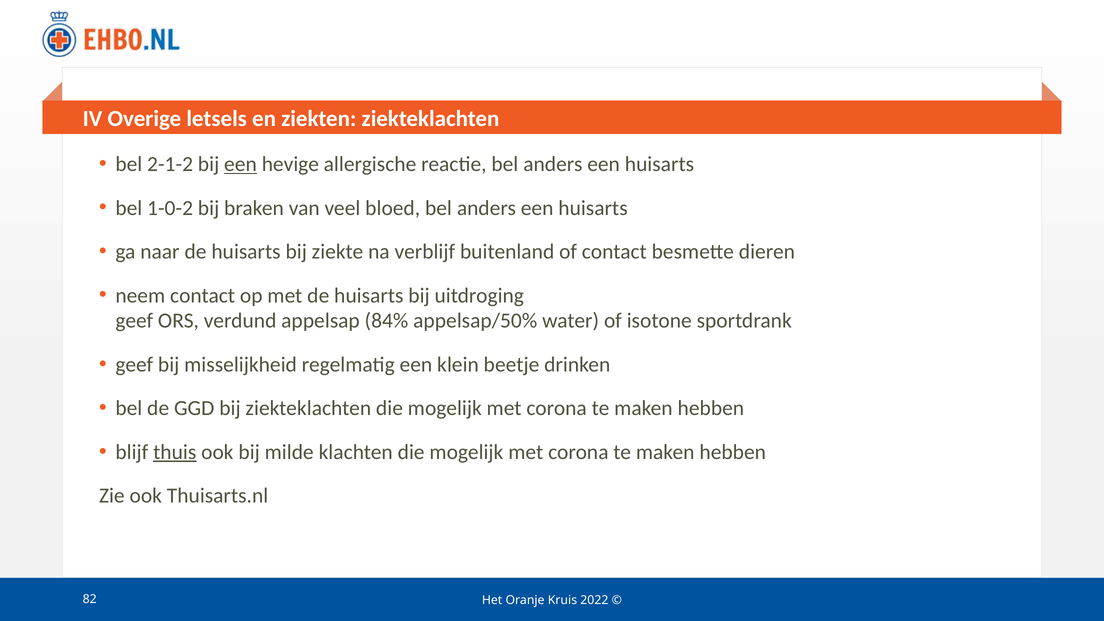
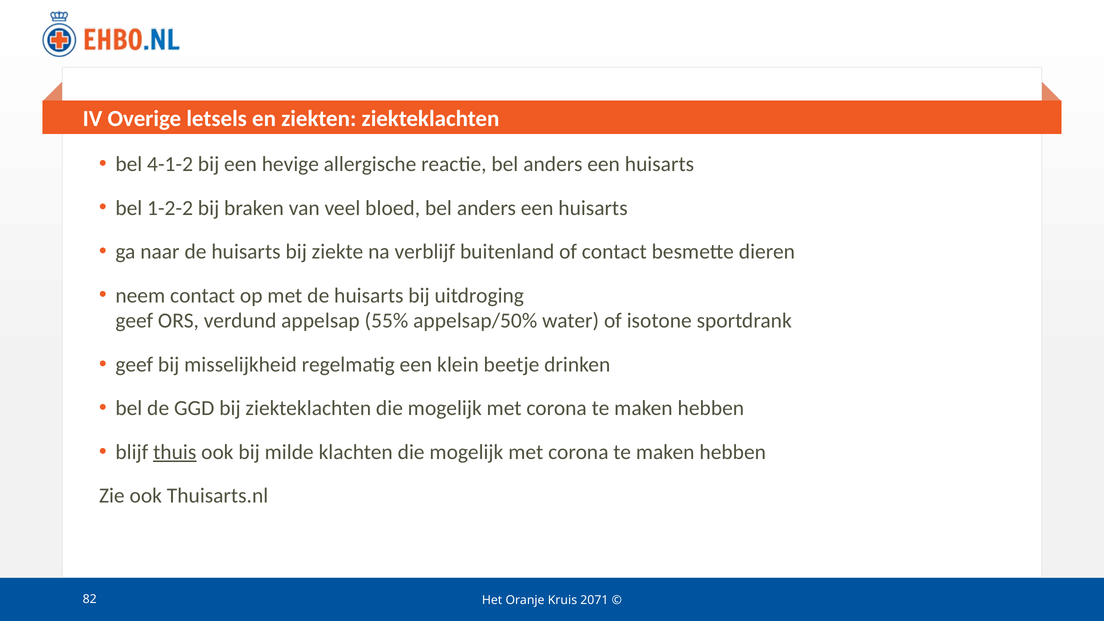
2-1-2: 2-1-2 -> 4-1-2
een at (240, 164) underline: present -> none
1-0-2: 1-0-2 -> 1-2-2
84%: 84% -> 55%
2022: 2022 -> 2071
